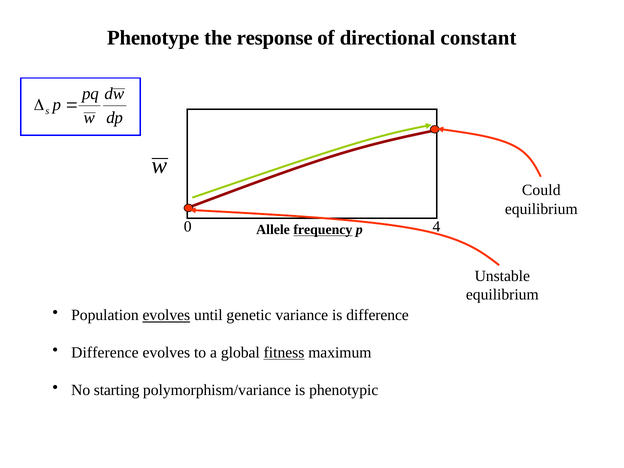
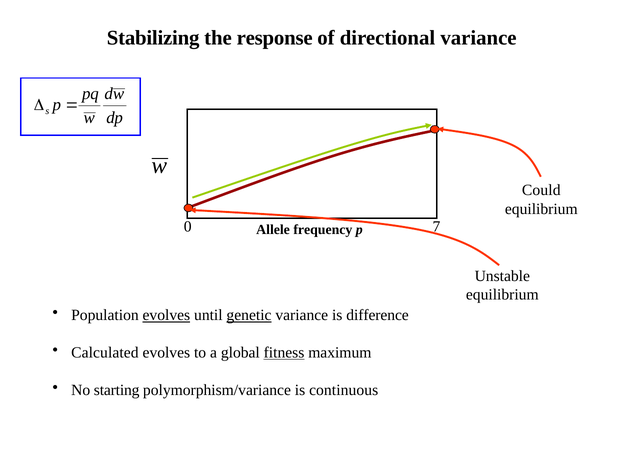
Phenotype: Phenotype -> Stabilizing
directional constant: constant -> variance
4: 4 -> 7
frequency underline: present -> none
genetic underline: none -> present
Difference at (105, 353): Difference -> Calculated
phenotypic: phenotypic -> continuous
